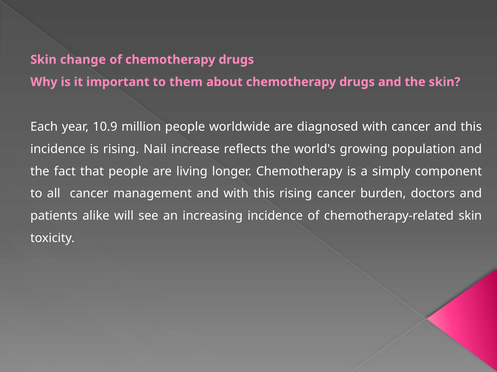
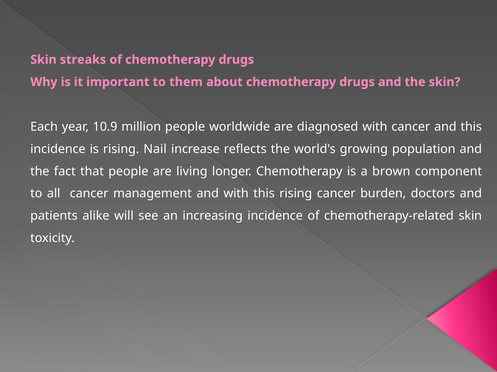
change: change -> streaks
simply: simply -> brown
